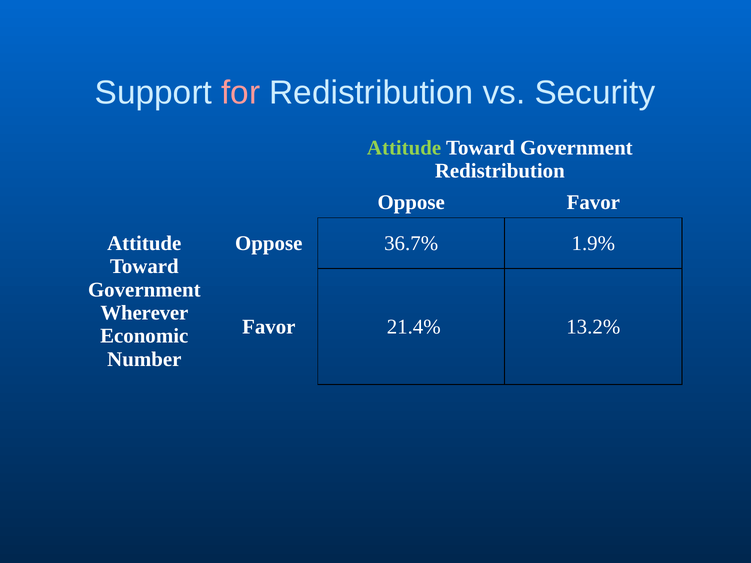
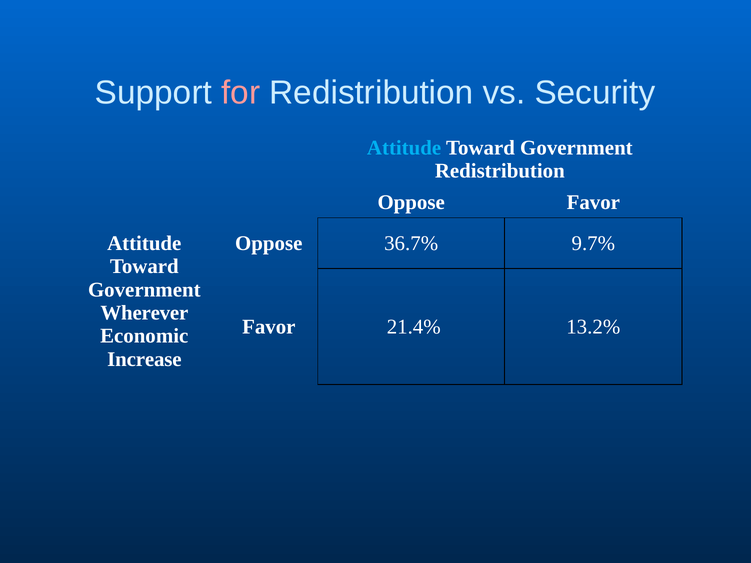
Attitude at (404, 148) colour: light green -> light blue
1.9%: 1.9% -> 9.7%
Number: Number -> Increase
